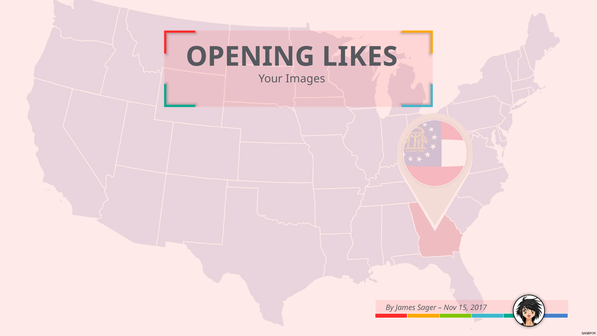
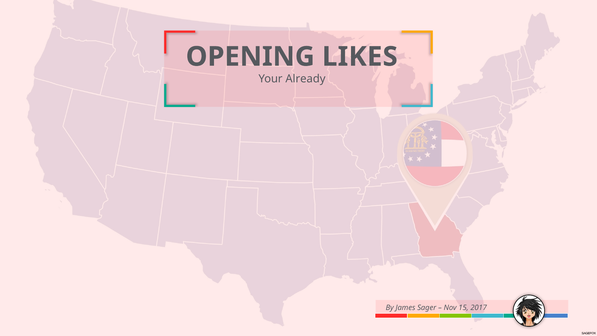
Images: Images -> Already
